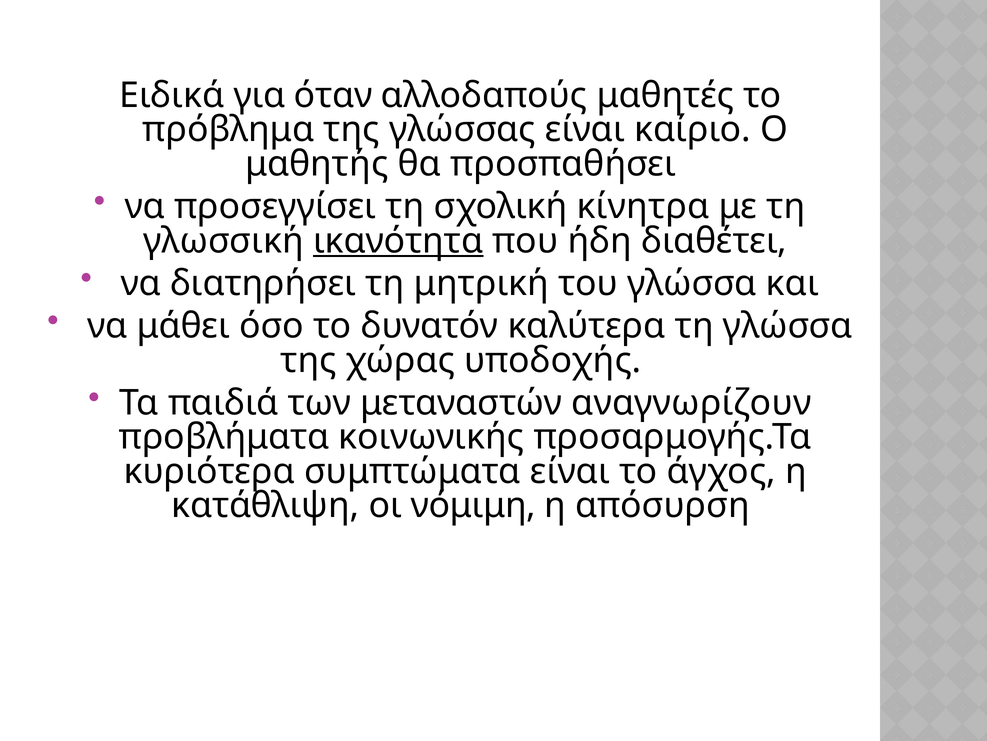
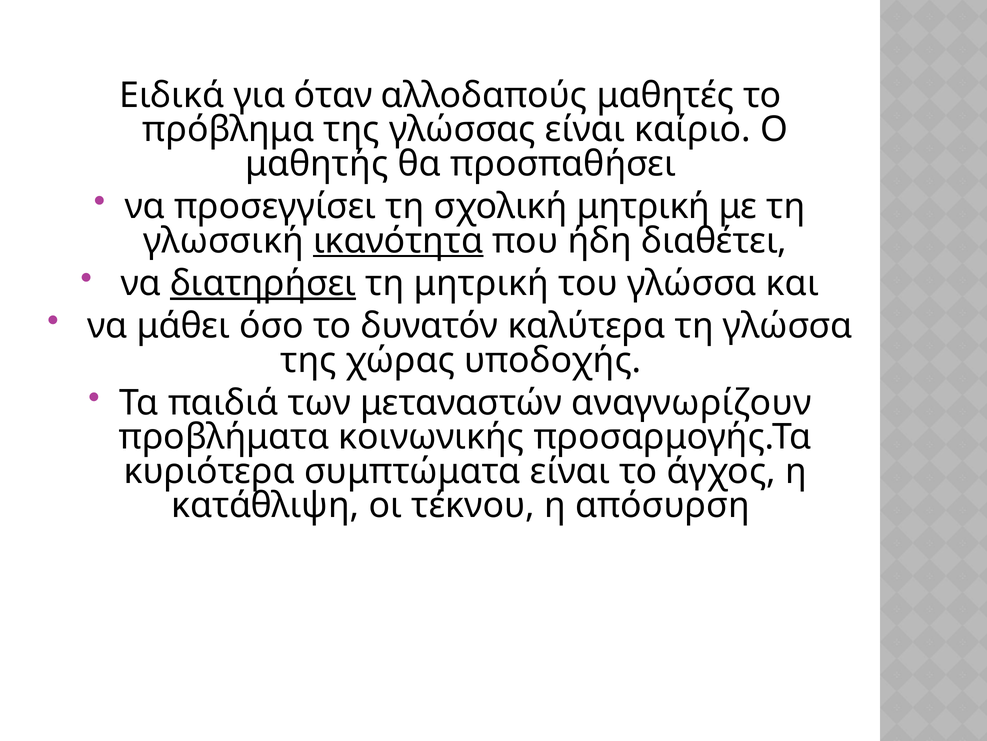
σχολική κίνητρα: κίνητρα -> μητρική
διατηρήσει underline: none -> present
νόμιμη: νόμιμη -> τέκνου
